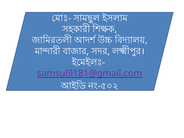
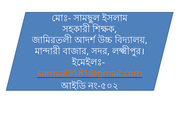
samsul9181@gmail.com colour: purple -> orange
